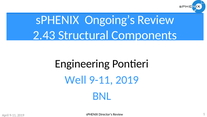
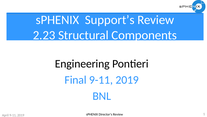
Ongoing’s: Ongoing’s -> Support’s
2.43: 2.43 -> 2.23
Well: Well -> Final
